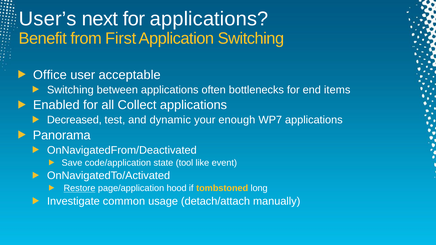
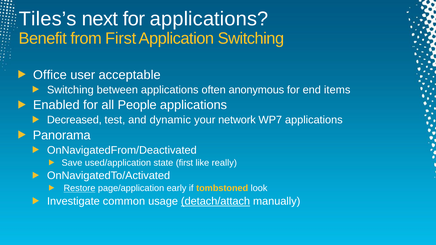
User’s: User’s -> Tiles’s
bottlenecks: bottlenecks -> anonymous
Collect: Collect -> People
enough: enough -> network
code/application: code/application -> used/application
state tool: tool -> first
event: event -> really
hood: hood -> early
long: long -> look
detach/attach underline: none -> present
